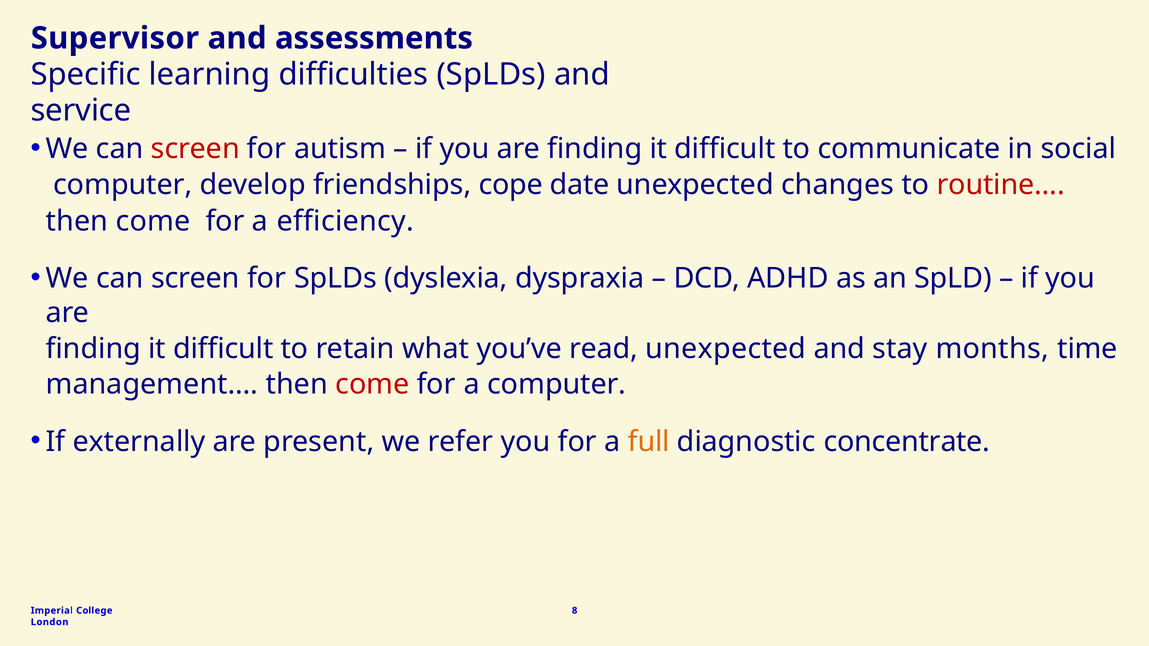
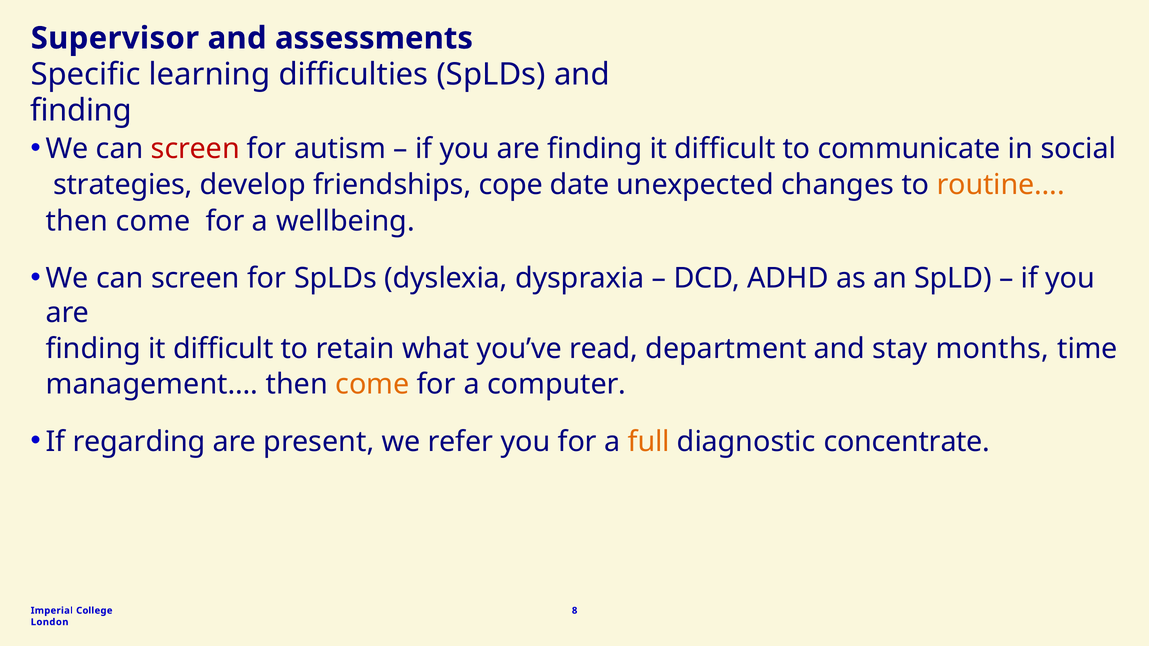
service at (81, 110): service -> finding
computer at (123, 185): computer -> strategies
routine… colour: red -> orange
efficiency: efficiency -> wellbeing
read unexpected: unexpected -> department
come at (372, 385) colour: red -> orange
externally: externally -> regarding
